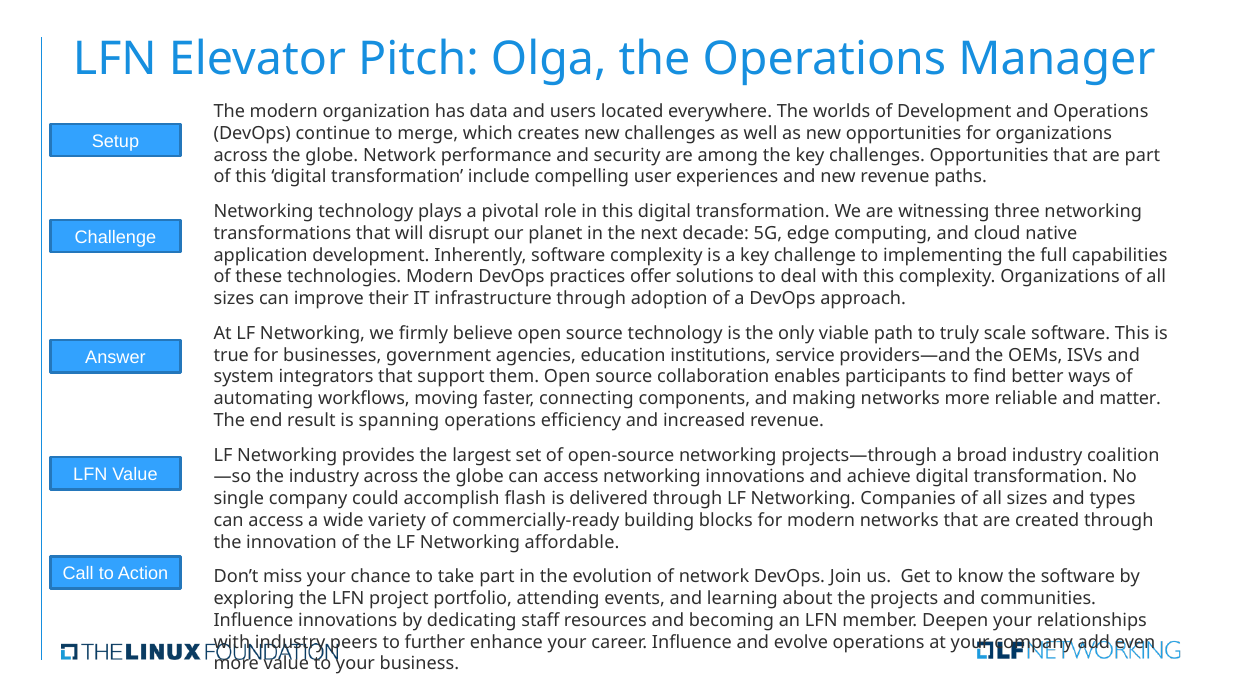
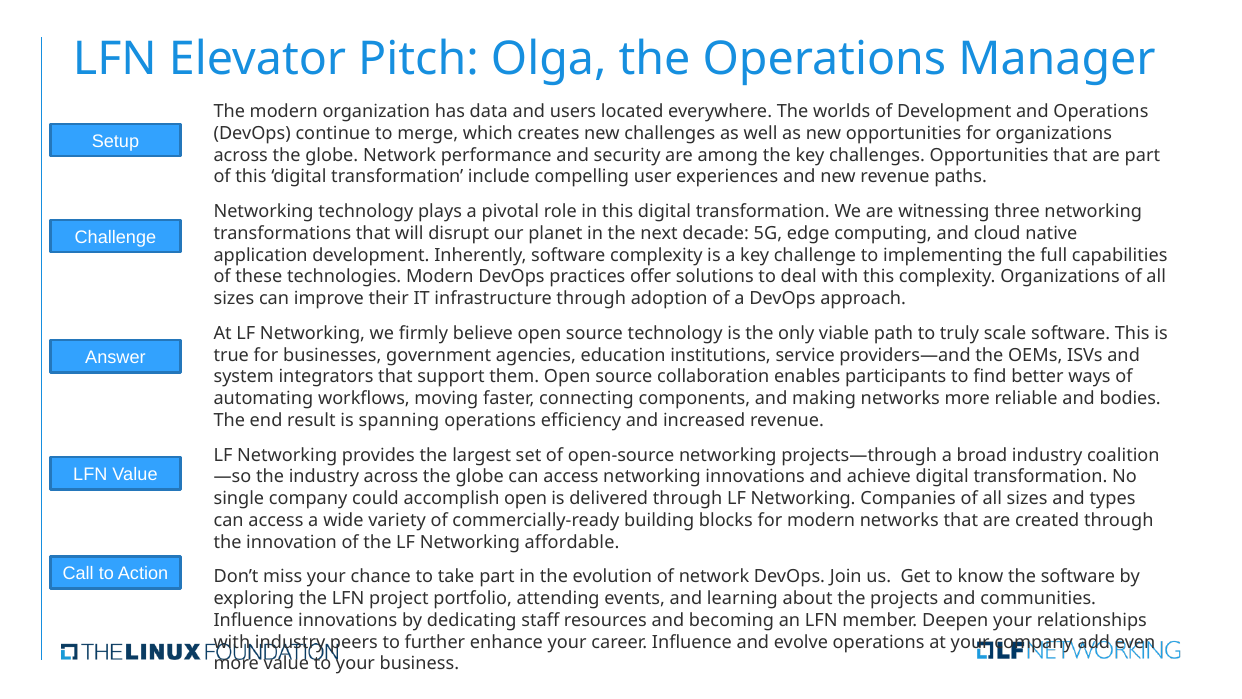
matter: matter -> bodies
accomplish flash: flash -> open
